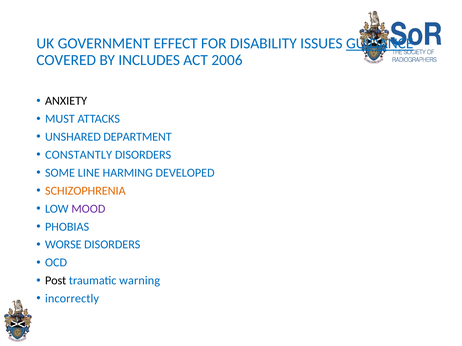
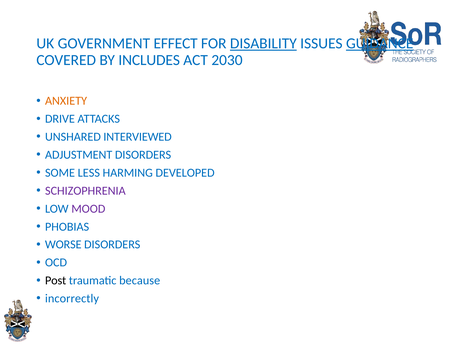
DISABILITY underline: none -> present
2006: 2006 -> 2030
ANXIETY colour: black -> orange
MUST: MUST -> DRIVE
DEPARTMENT: DEPARTMENT -> INTERVIEWED
CONSTANTLY: CONSTANTLY -> ADJUSTMENT
LINE: LINE -> LESS
SCHIZOPHRENIA colour: orange -> purple
warning: warning -> because
